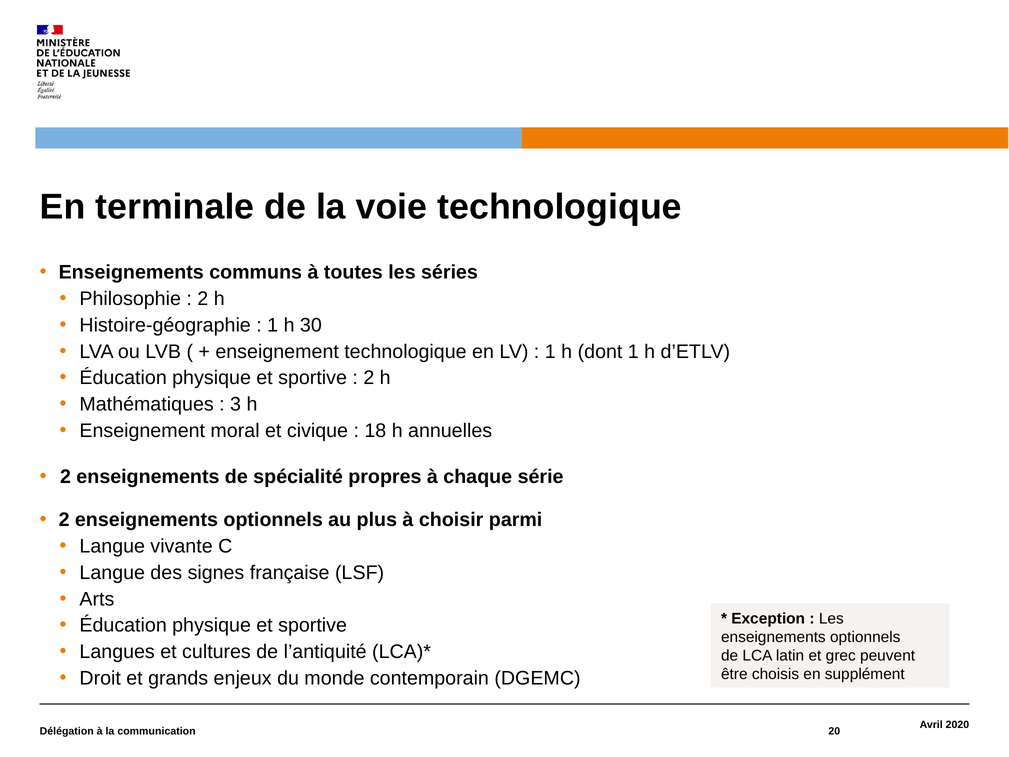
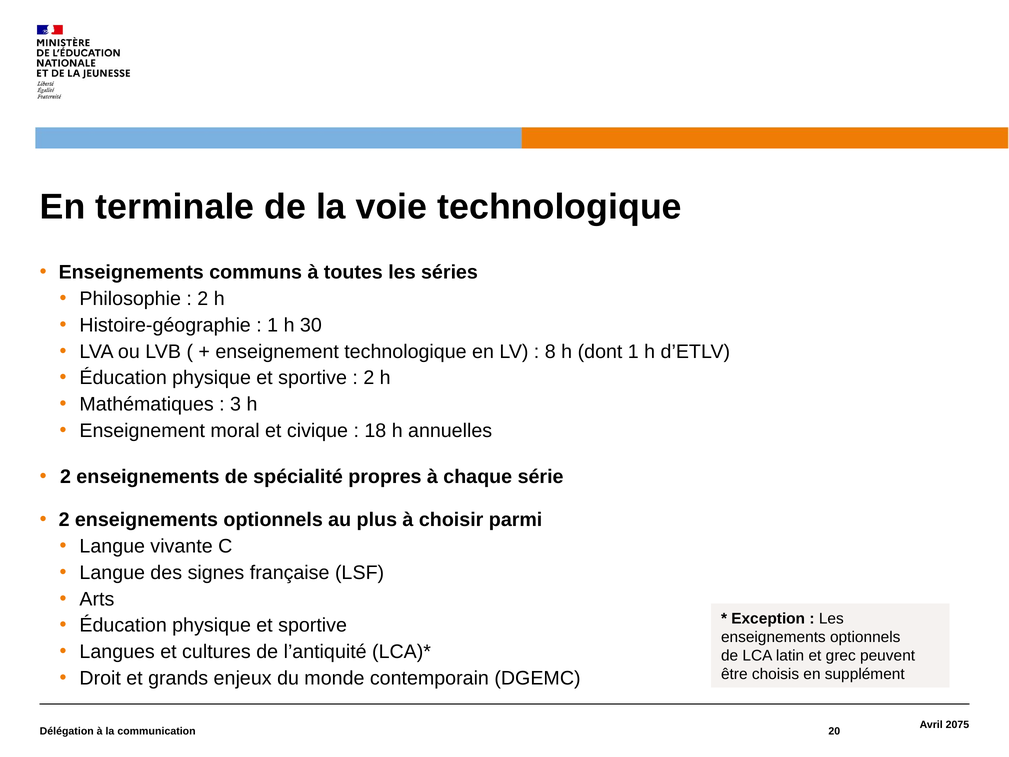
1 at (550, 351): 1 -> 8
2020: 2020 -> 2075
